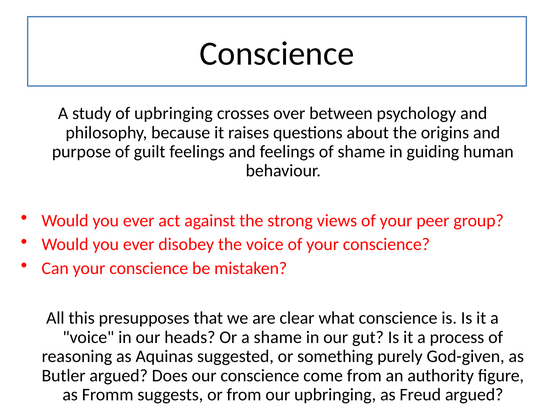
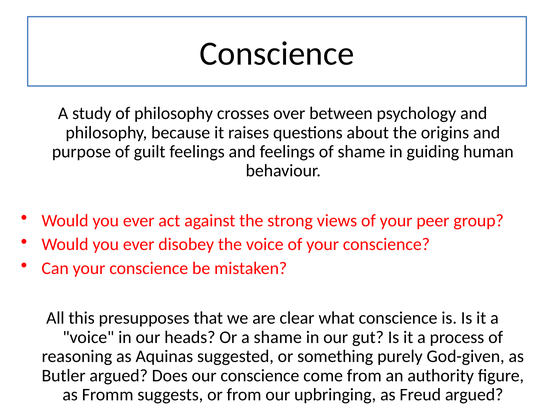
of upbringing: upbringing -> philosophy
